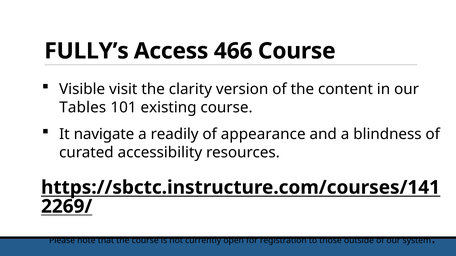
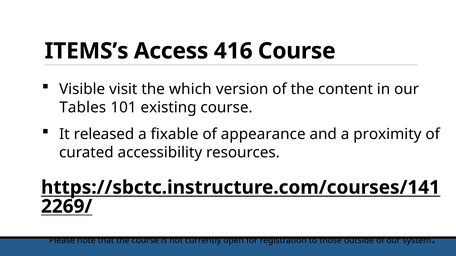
FULLY’s: FULLY’s -> ITEMS’s
466: 466 -> 416
clarity: clarity -> which
navigate: navigate -> released
readily: readily -> fixable
blindness: blindness -> proximity
